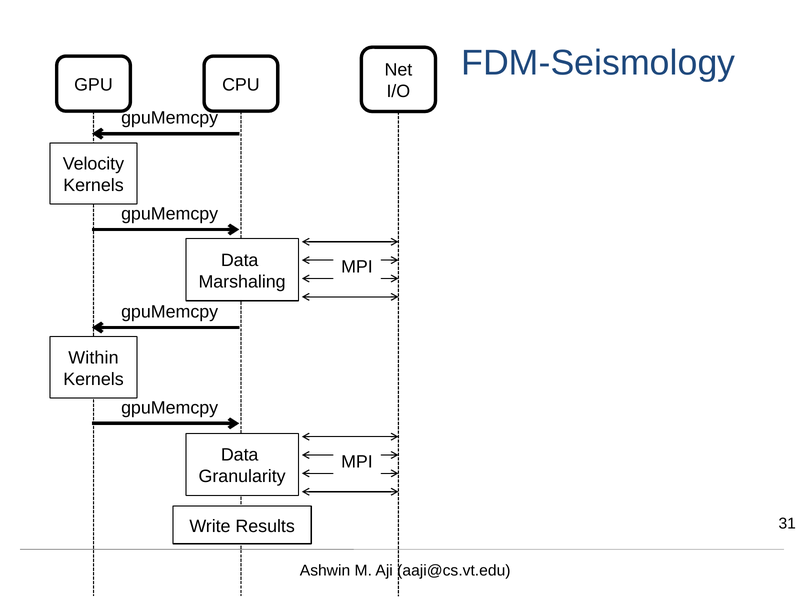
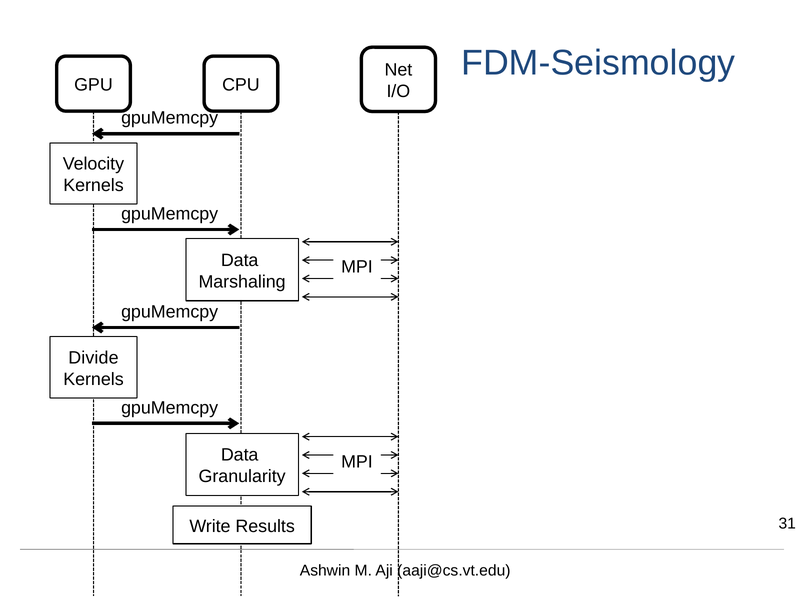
Within: Within -> Divide
